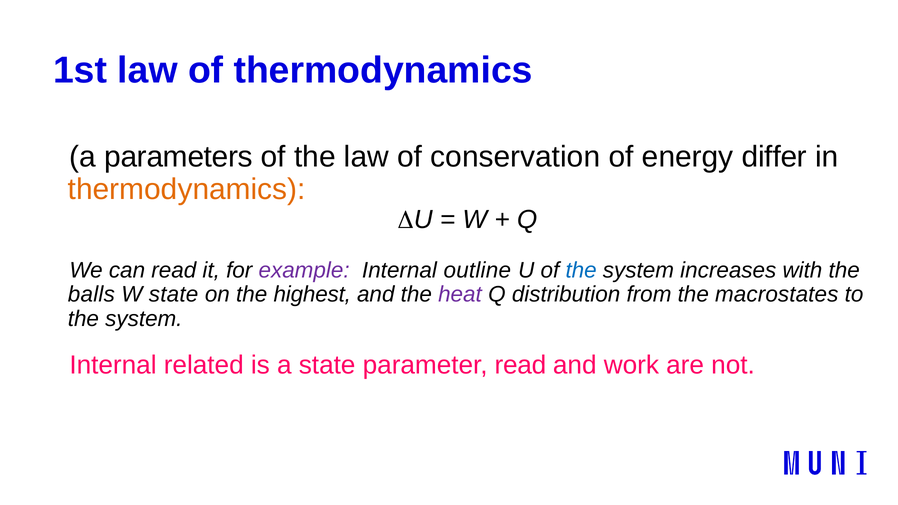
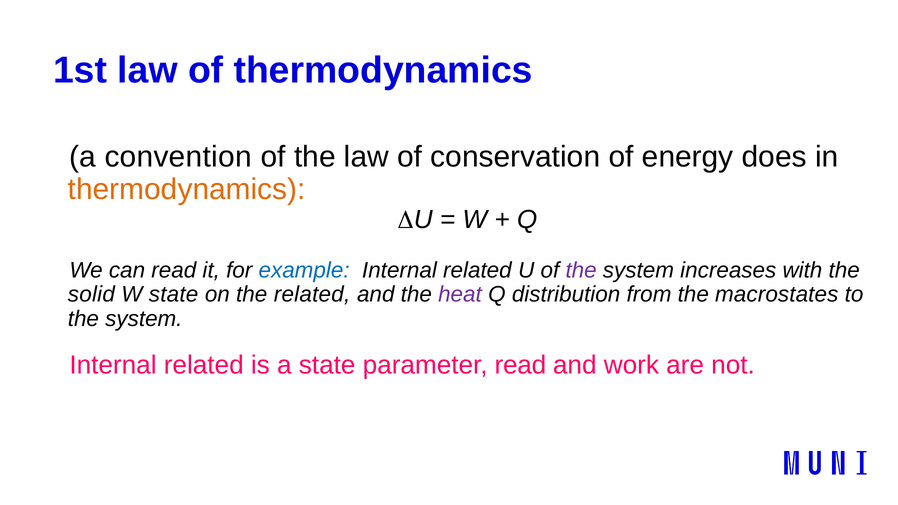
parameters: parameters -> convention
differ: differ -> does
example colour: purple -> blue
outline at (477, 270): outline -> related
the at (581, 270) colour: blue -> purple
balls: balls -> solid
the highest: highest -> related
